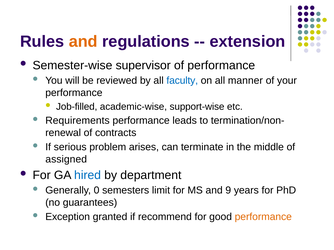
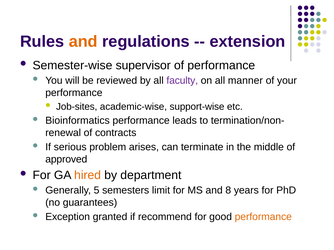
faculty colour: blue -> purple
Job-filled: Job-filled -> Job-sites
Requirements: Requirements -> Bioinformatics
assigned: assigned -> approved
hired colour: blue -> orange
0: 0 -> 5
9: 9 -> 8
